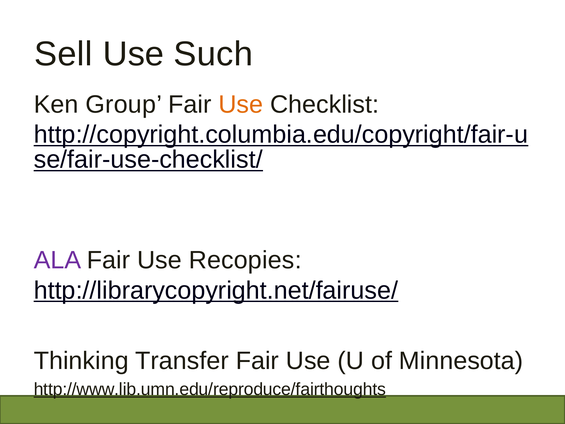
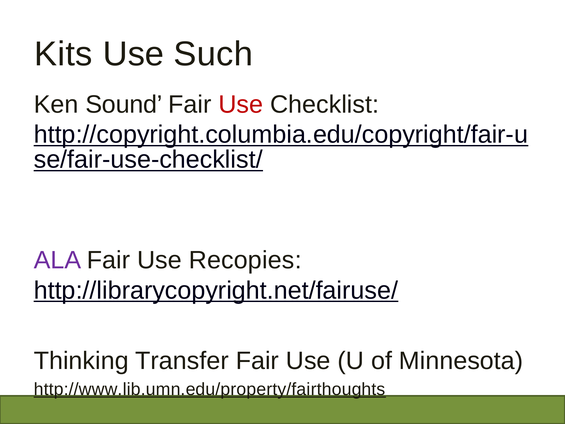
Sell: Sell -> Kits
Group: Group -> Sound
Use at (241, 104) colour: orange -> red
http://www.lib.umn.edu/reproduce/fairthoughts: http://www.lib.umn.edu/reproduce/fairthoughts -> http://www.lib.umn.edu/property/fairthoughts
